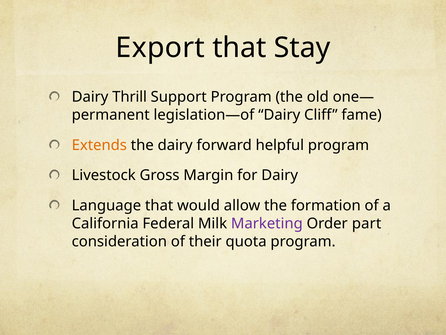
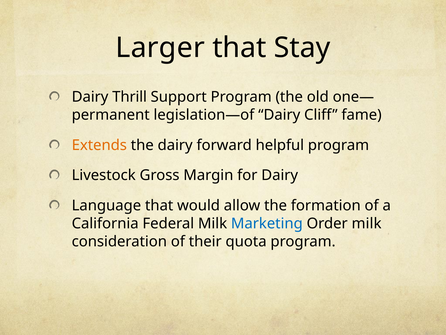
Export: Export -> Larger
Marketing colour: purple -> blue
Order part: part -> milk
